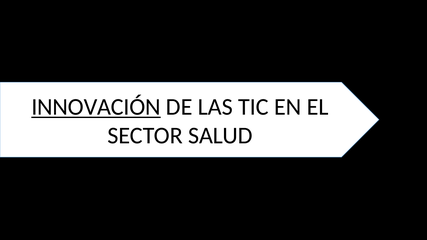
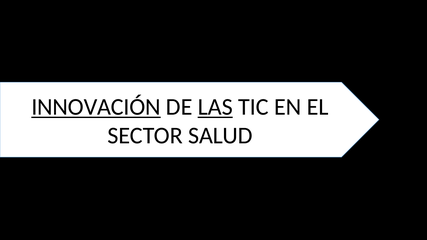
LAS underline: none -> present
